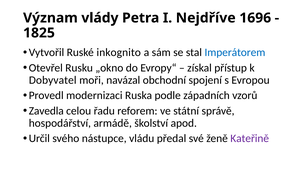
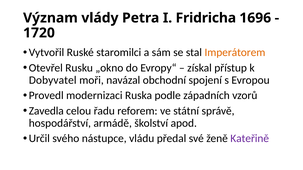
Nejdříve: Nejdříve -> Fridricha
1825: 1825 -> 1720
inkognito: inkognito -> staromilci
Imperátorem colour: blue -> orange
